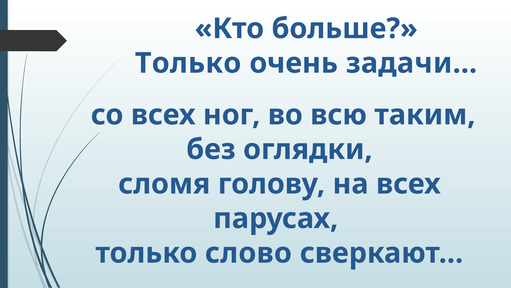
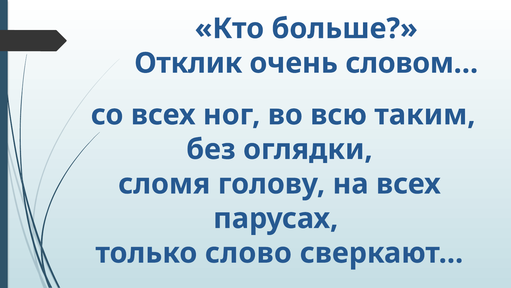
Только at (188, 63): Только -> Отклик
задачи…: задачи… -> словом…
